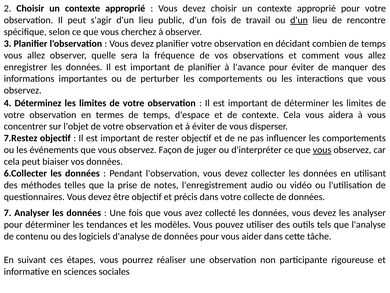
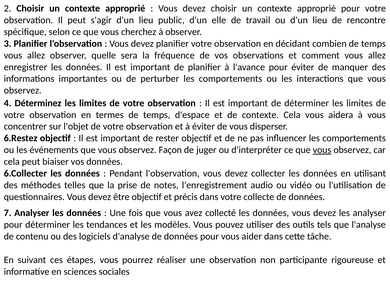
d'un fois: fois -> elle
d'un at (299, 20) underline: present -> none
7.Restez: 7.Restez -> 6.Restez
